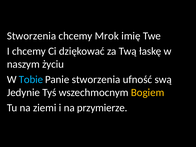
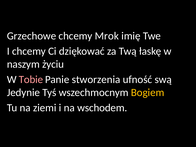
Stworzenia at (31, 36): Stworzenia -> Grzechowe
Tobie colour: light blue -> pink
przymierze: przymierze -> wschodem
